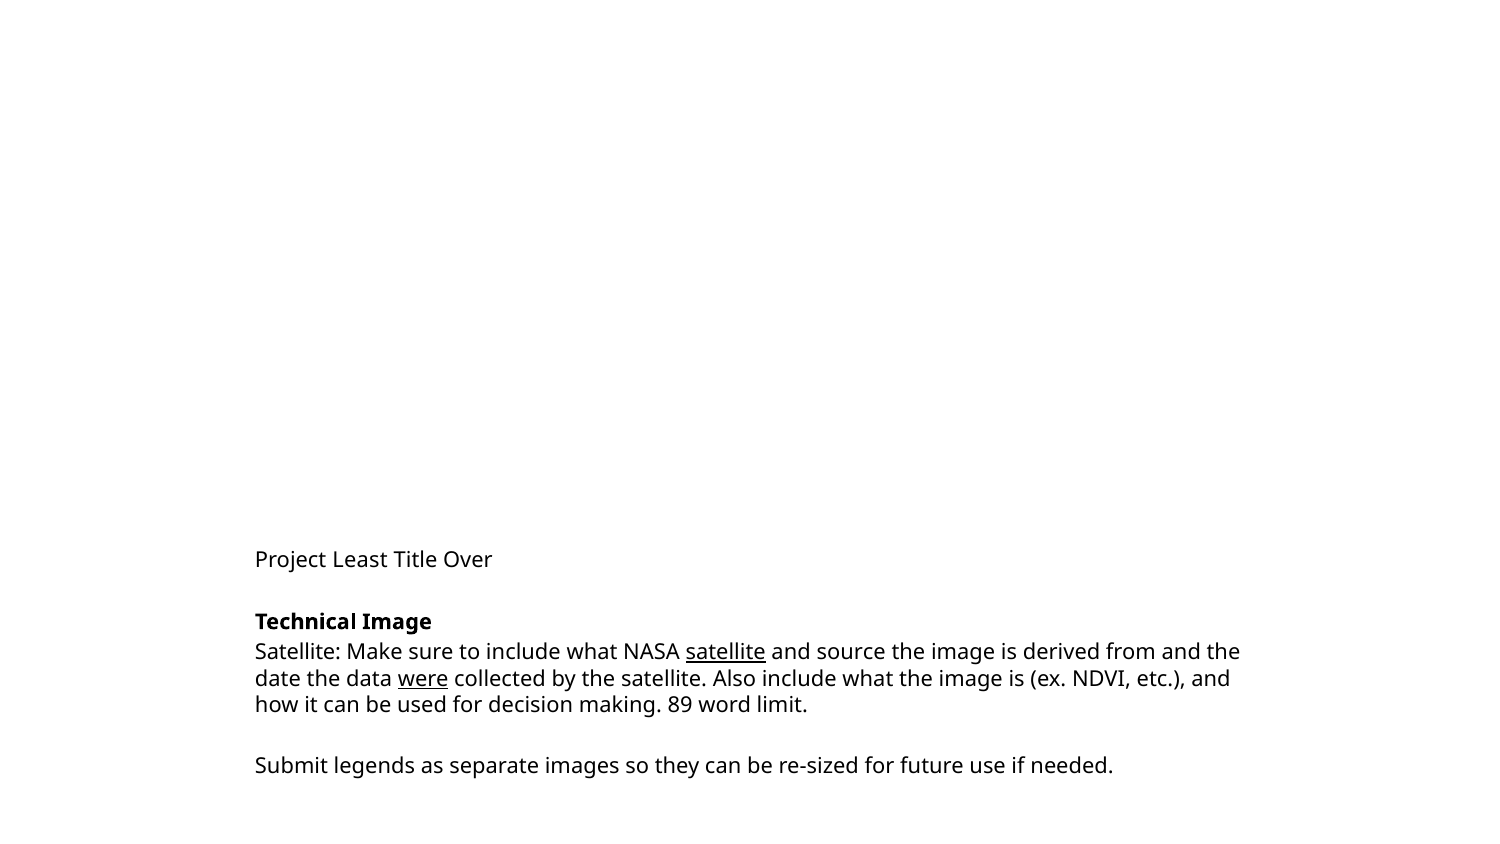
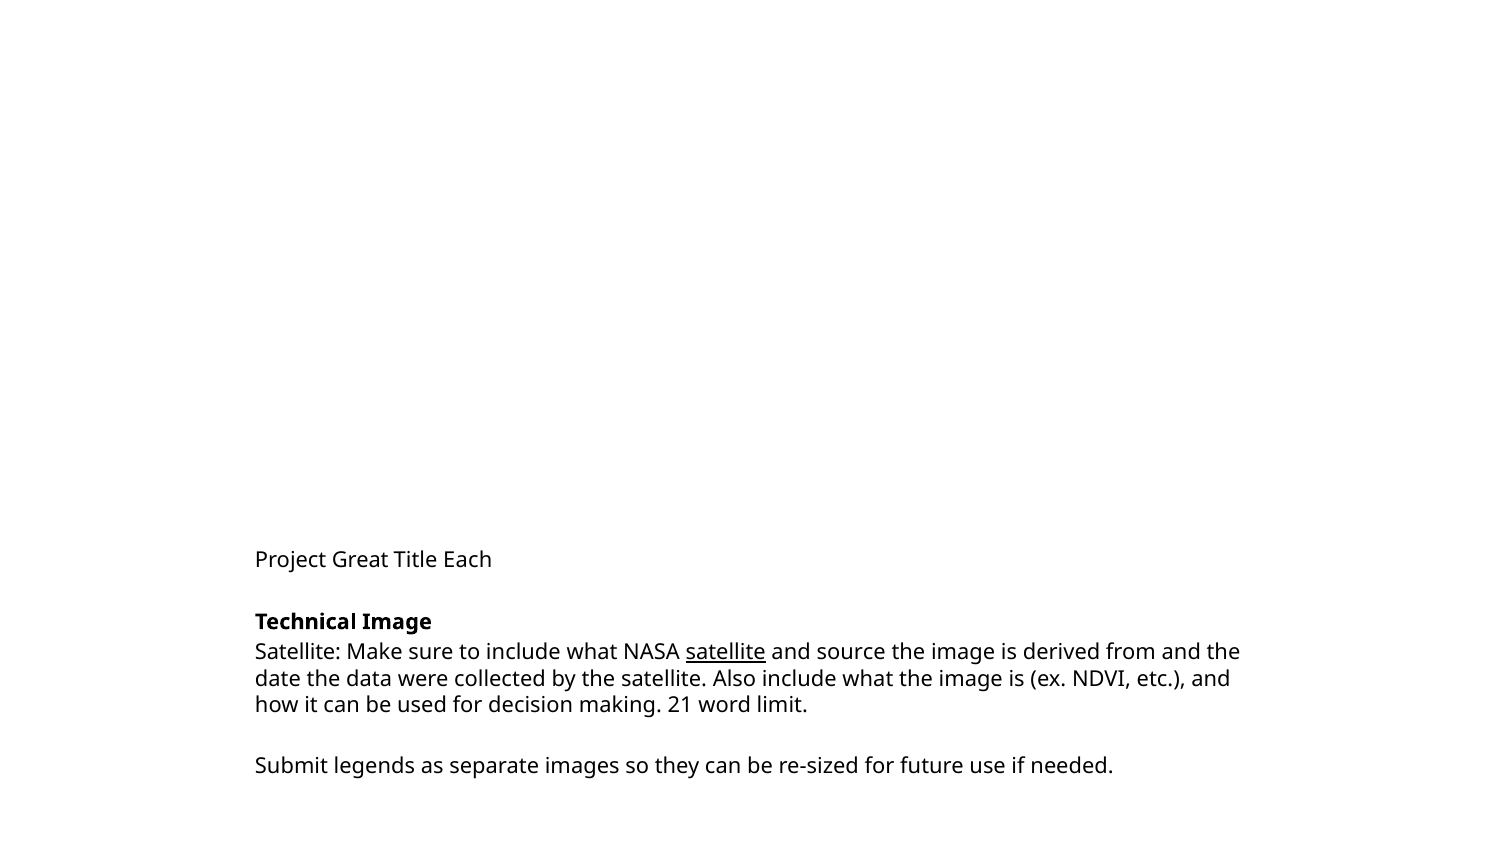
Least: Least -> Great
Over: Over -> Each
were underline: present -> none
89: 89 -> 21
